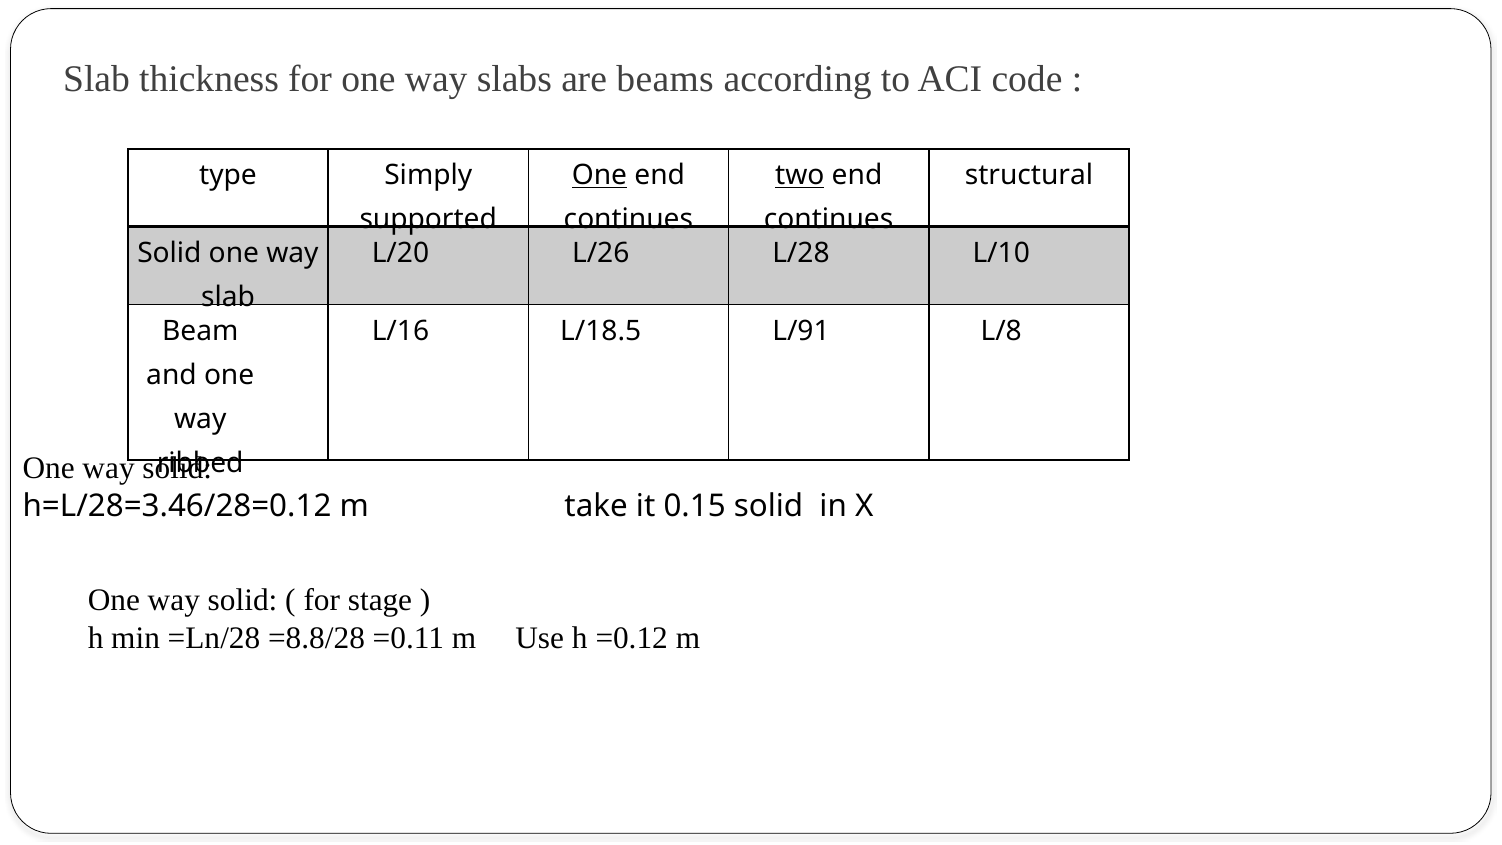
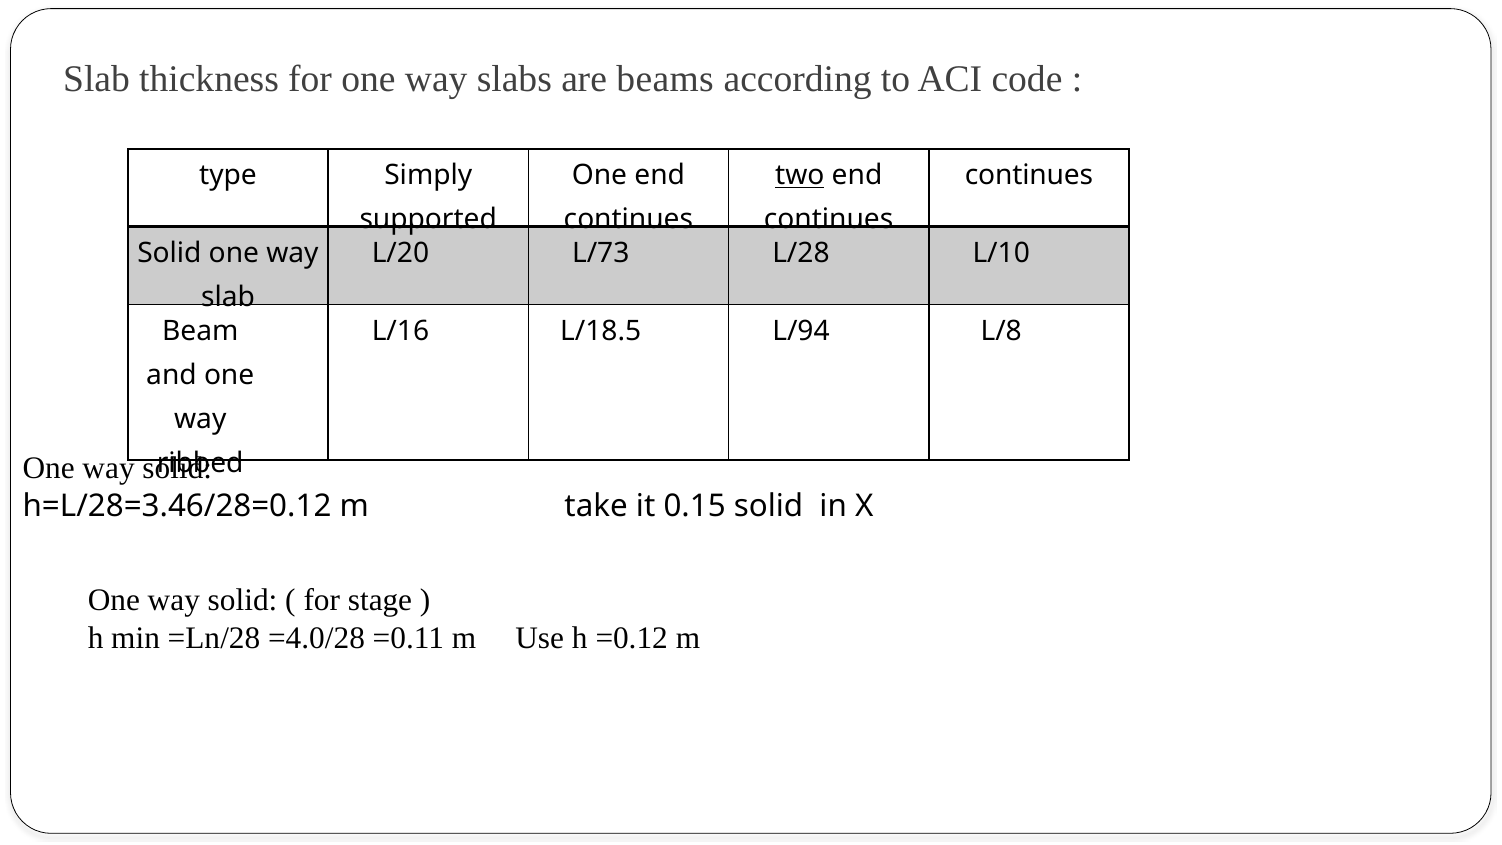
One at (599, 176) underline: present -> none
structural at (1029, 176): structural -> continues
L/26: L/26 -> L/73
L/91: L/91 -> L/94
=8.8/28: =8.8/28 -> =4.0/28
